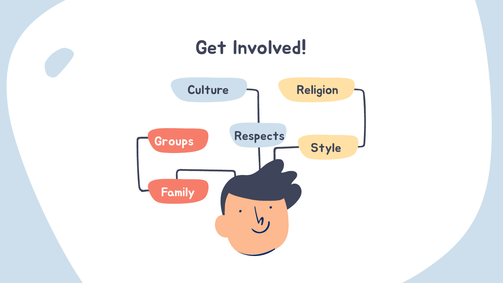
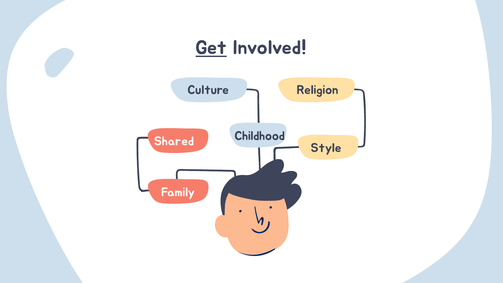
Get underline: none -> present
Respects: Respects -> Childhood
Groups: Groups -> Shared
